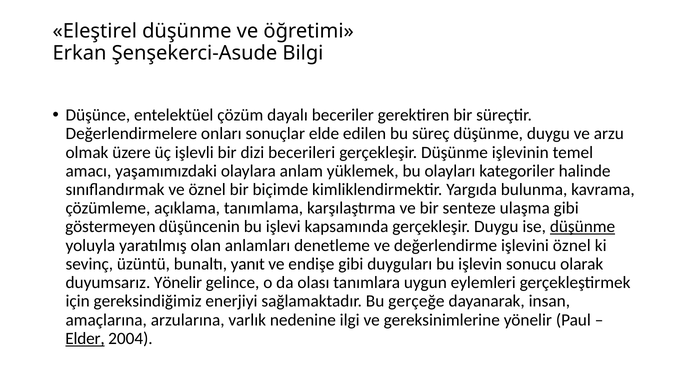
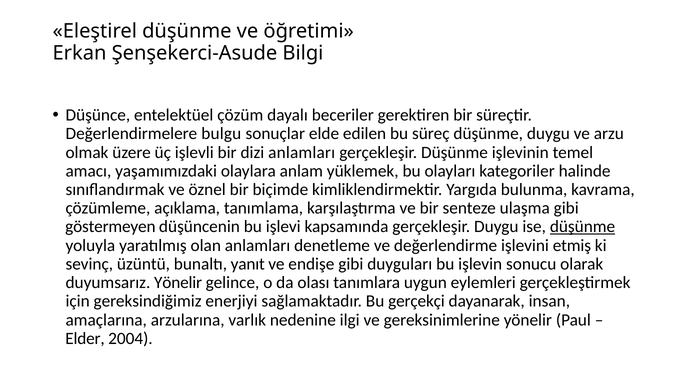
onları: onları -> bulgu
dizi becerileri: becerileri -> anlamları
işlevini öznel: öznel -> etmiş
gerçeğe: gerçeğe -> gerçekçi
Elder underline: present -> none
